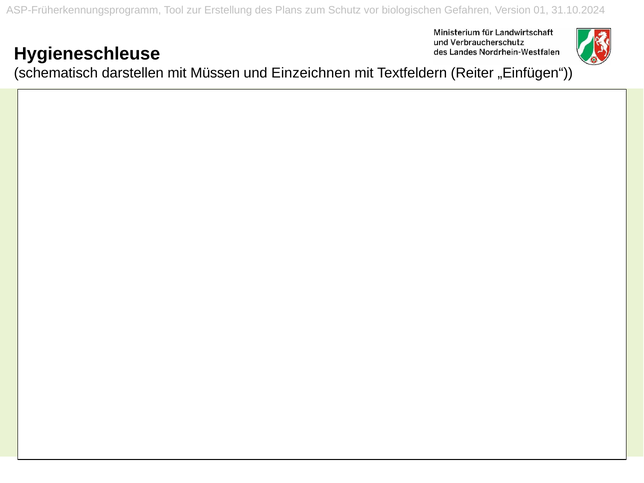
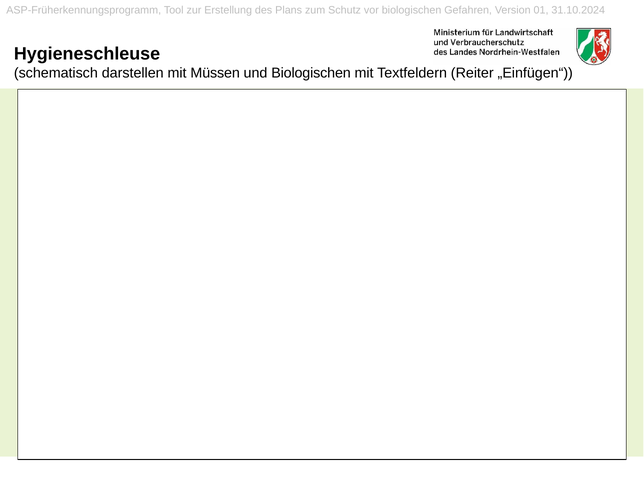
und Einzeichnen: Einzeichnen -> Biologischen
